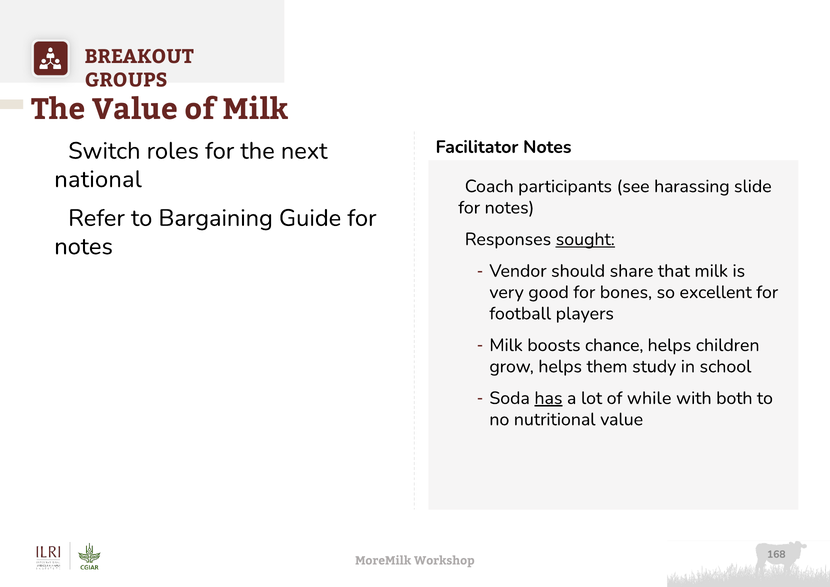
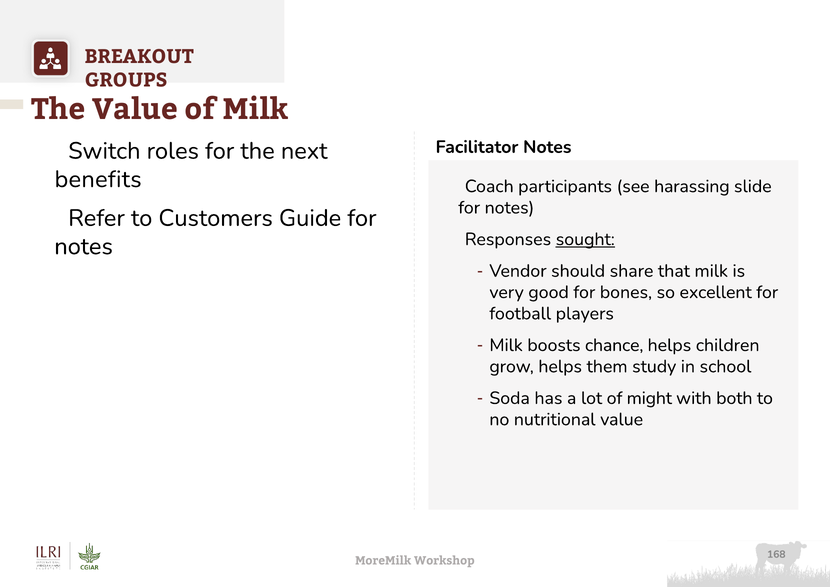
national: national -> benefits
Bargaining: Bargaining -> Customers
has underline: present -> none
while: while -> might
